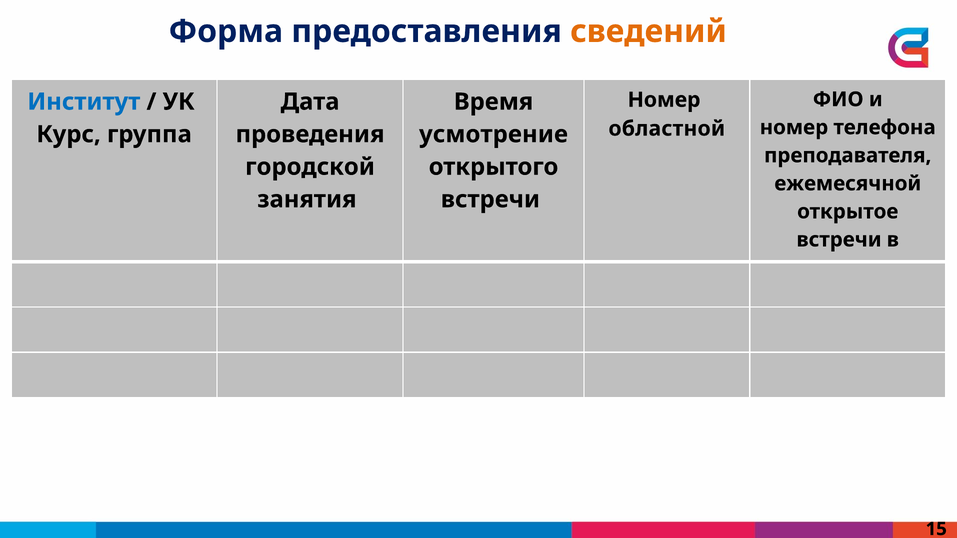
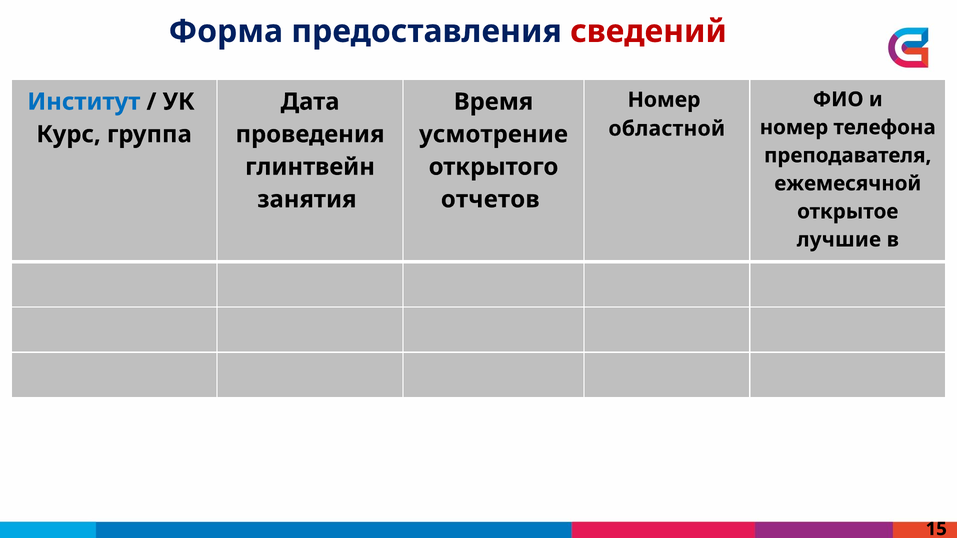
сведений colour: orange -> red
городской: городской -> глинтвейн
встречи at (490, 200): встречи -> отчетов
встречи at (839, 240): встречи -> лучшие
